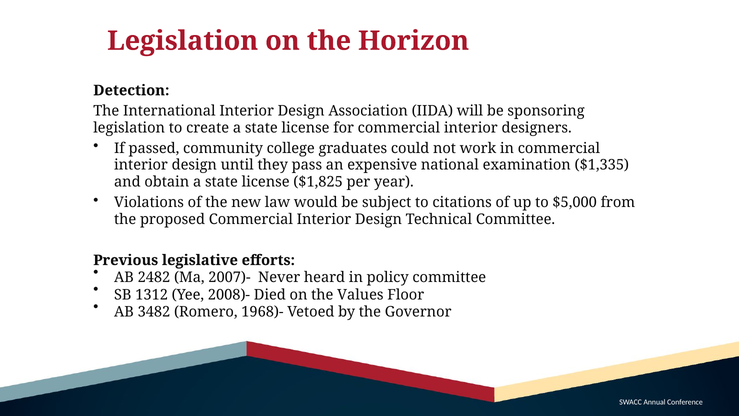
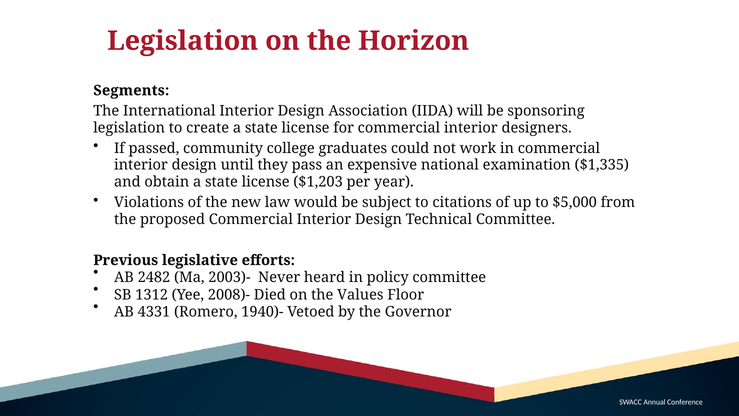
Detection: Detection -> Segments
$1,825: $1,825 -> $1,203
2007)-: 2007)- -> 2003)-
3482: 3482 -> 4331
1968)-: 1968)- -> 1940)-
